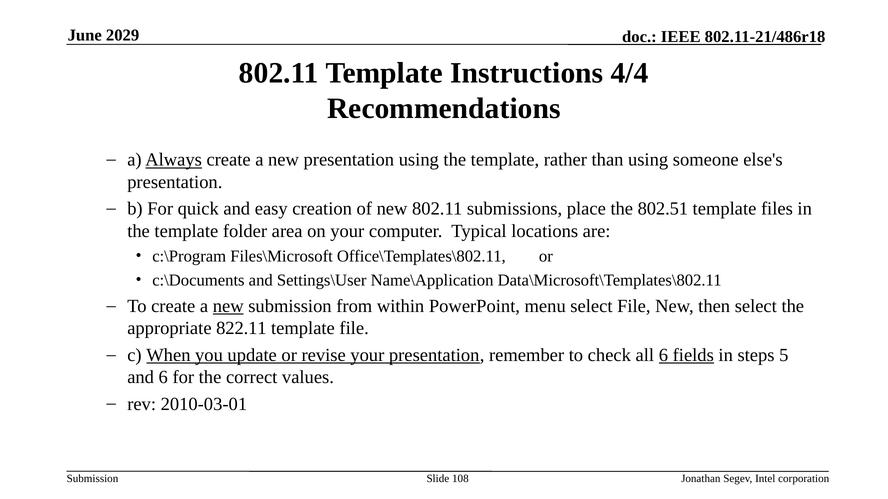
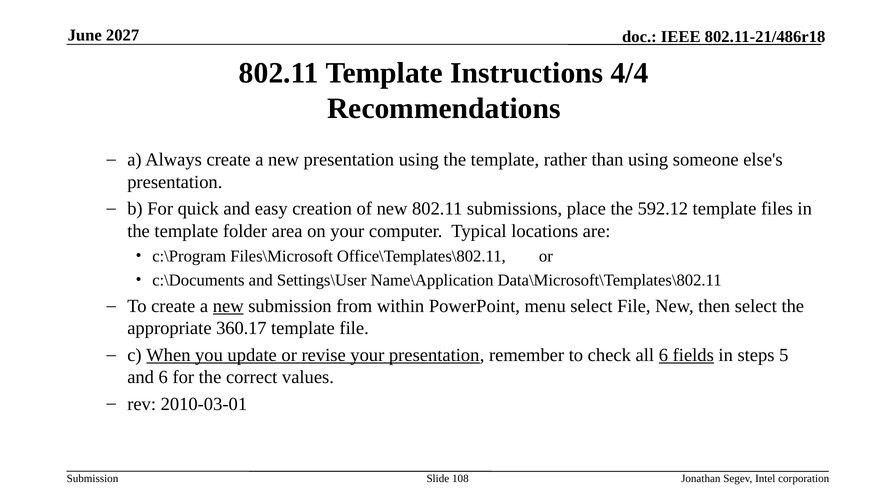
2029: 2029 -> 2027
Always underline: present -> none
802.51: 802.51 -> 592.12
822.11: 822.11 -> 360.17
